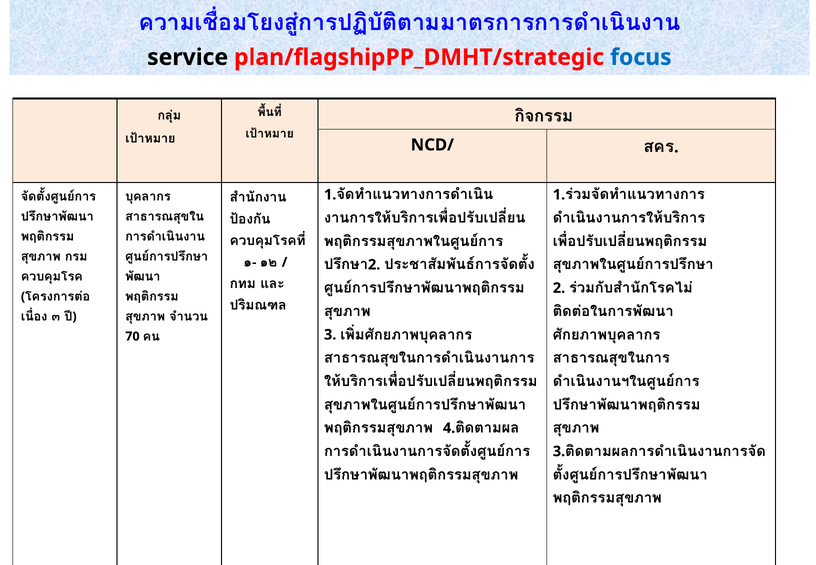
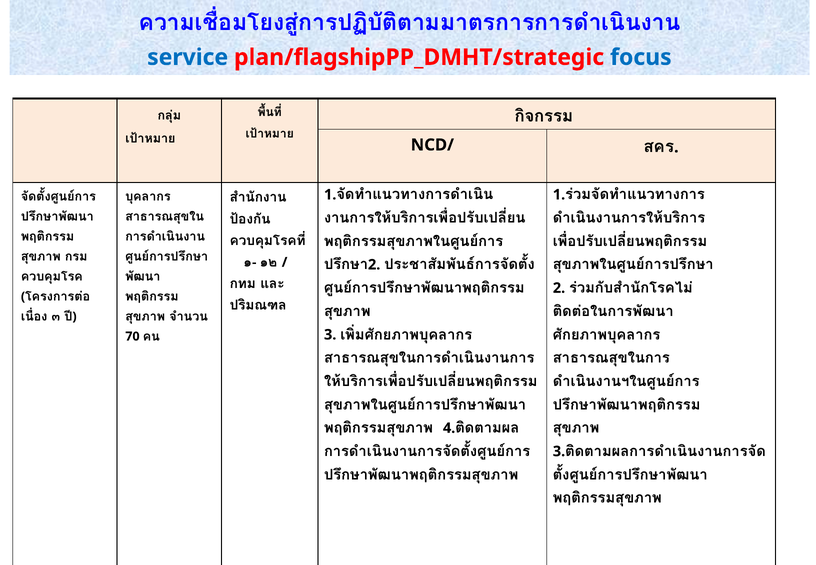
service colour: black -> blue
